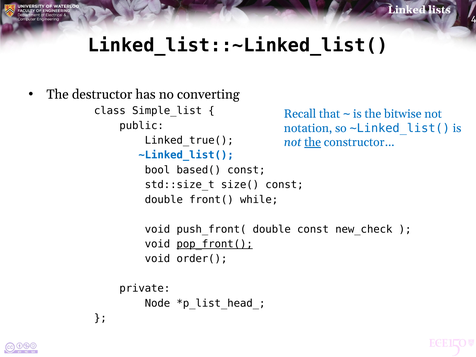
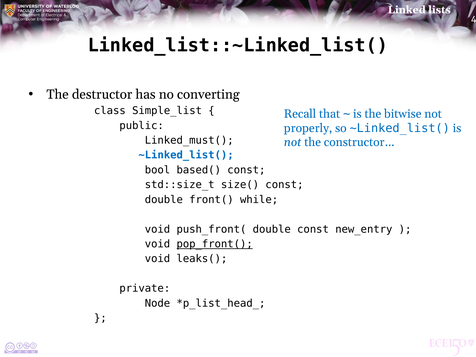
notation: notation -> properly
Linked_true(: Linked_true( -> Linked_must(
the at (313, 142) underline: present -> none
new_check: new_check -> new_entry
order(: order( -> leaks(
